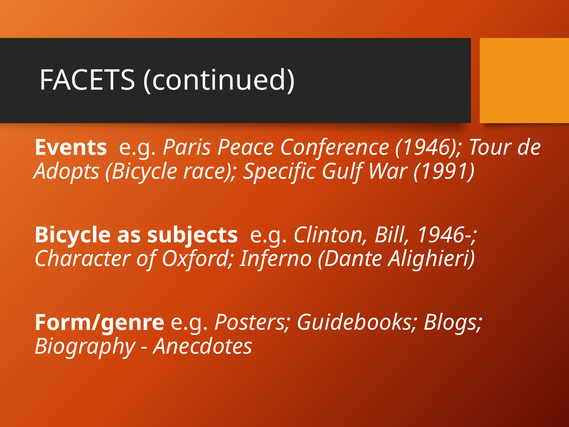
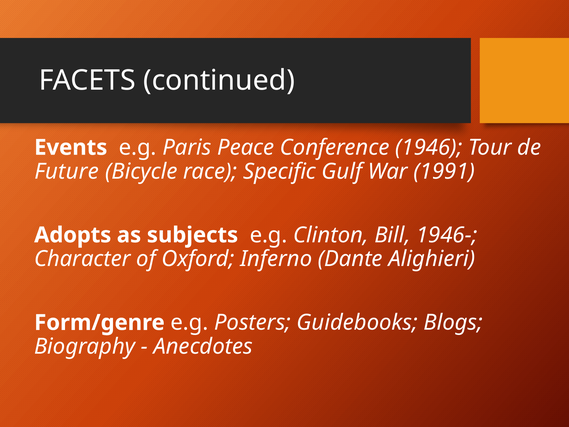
Adopts: Adopts -> Future
Bicycle at (73, 235): Bicycle -> Adopts
